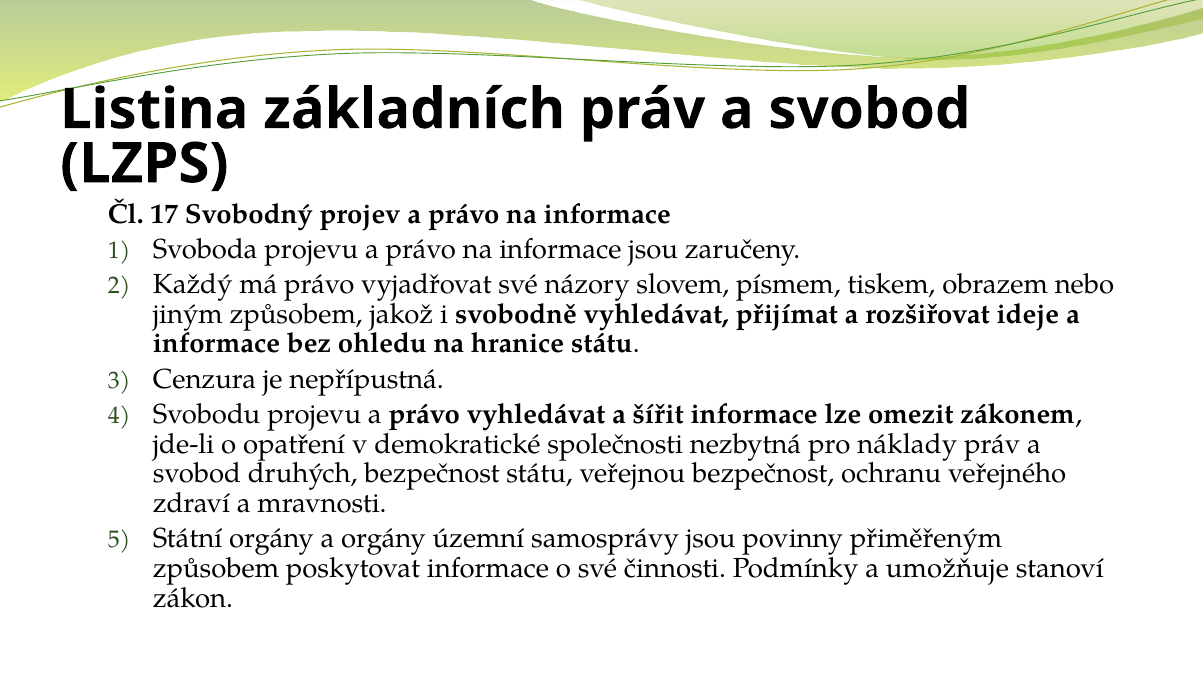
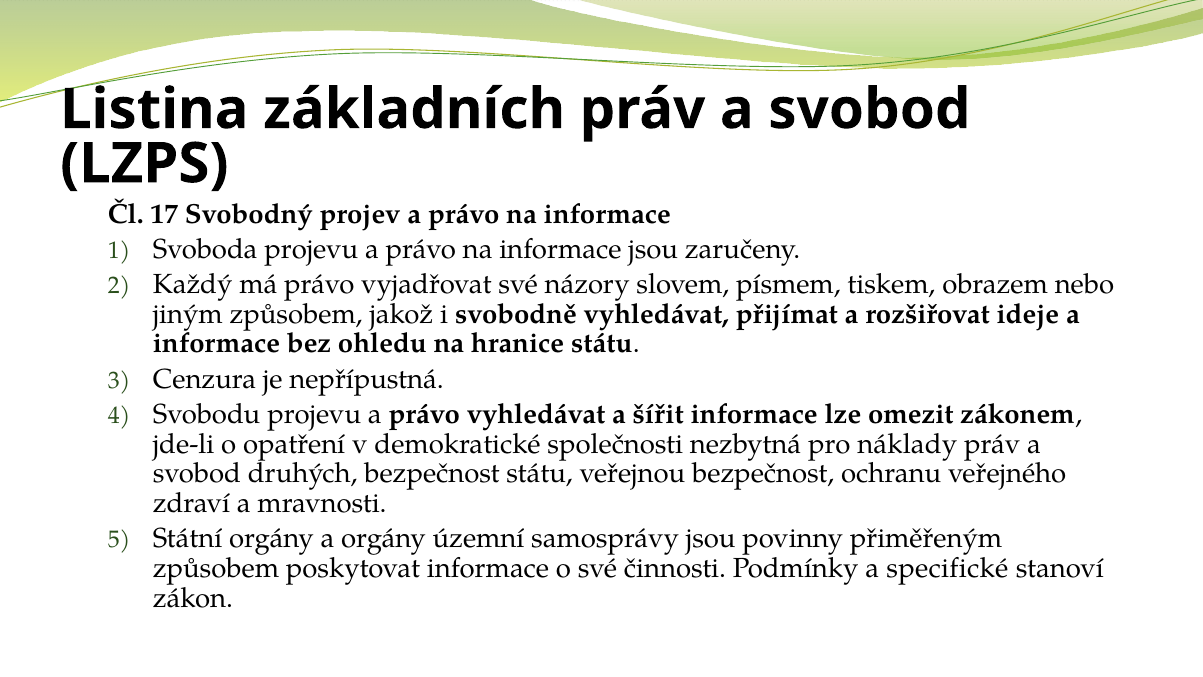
umožňuje: umožňuje -> specifické
